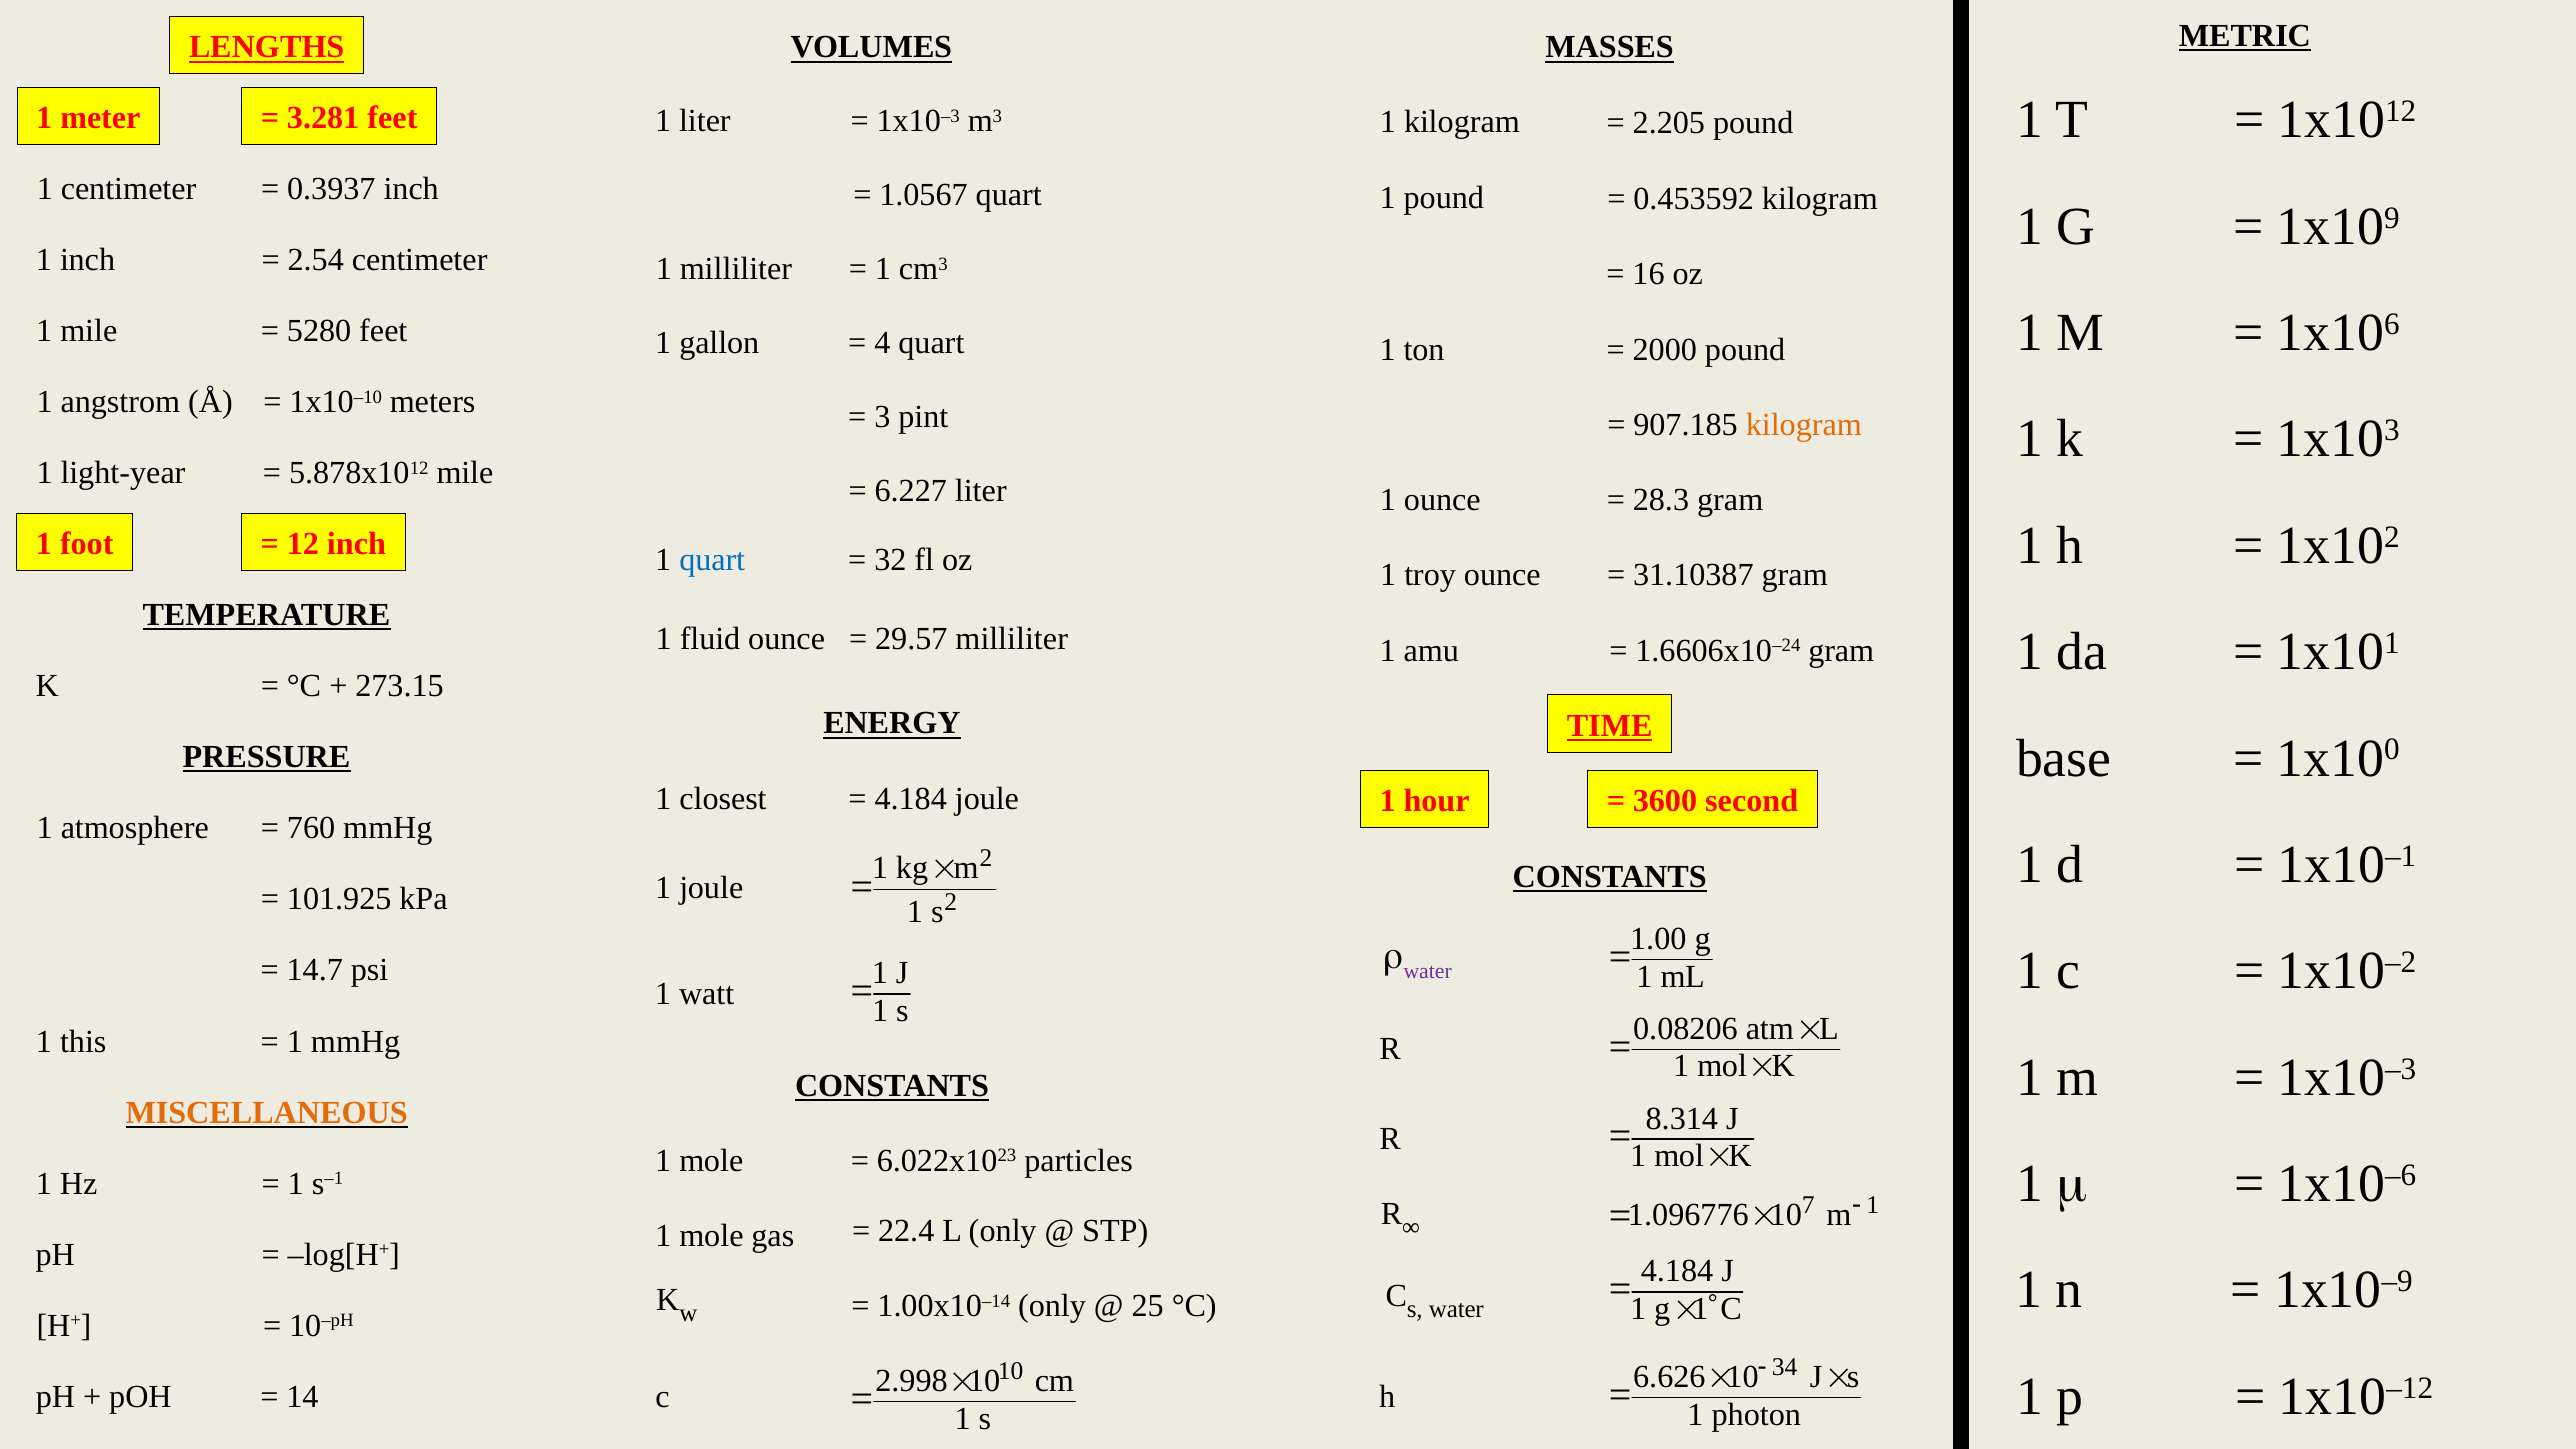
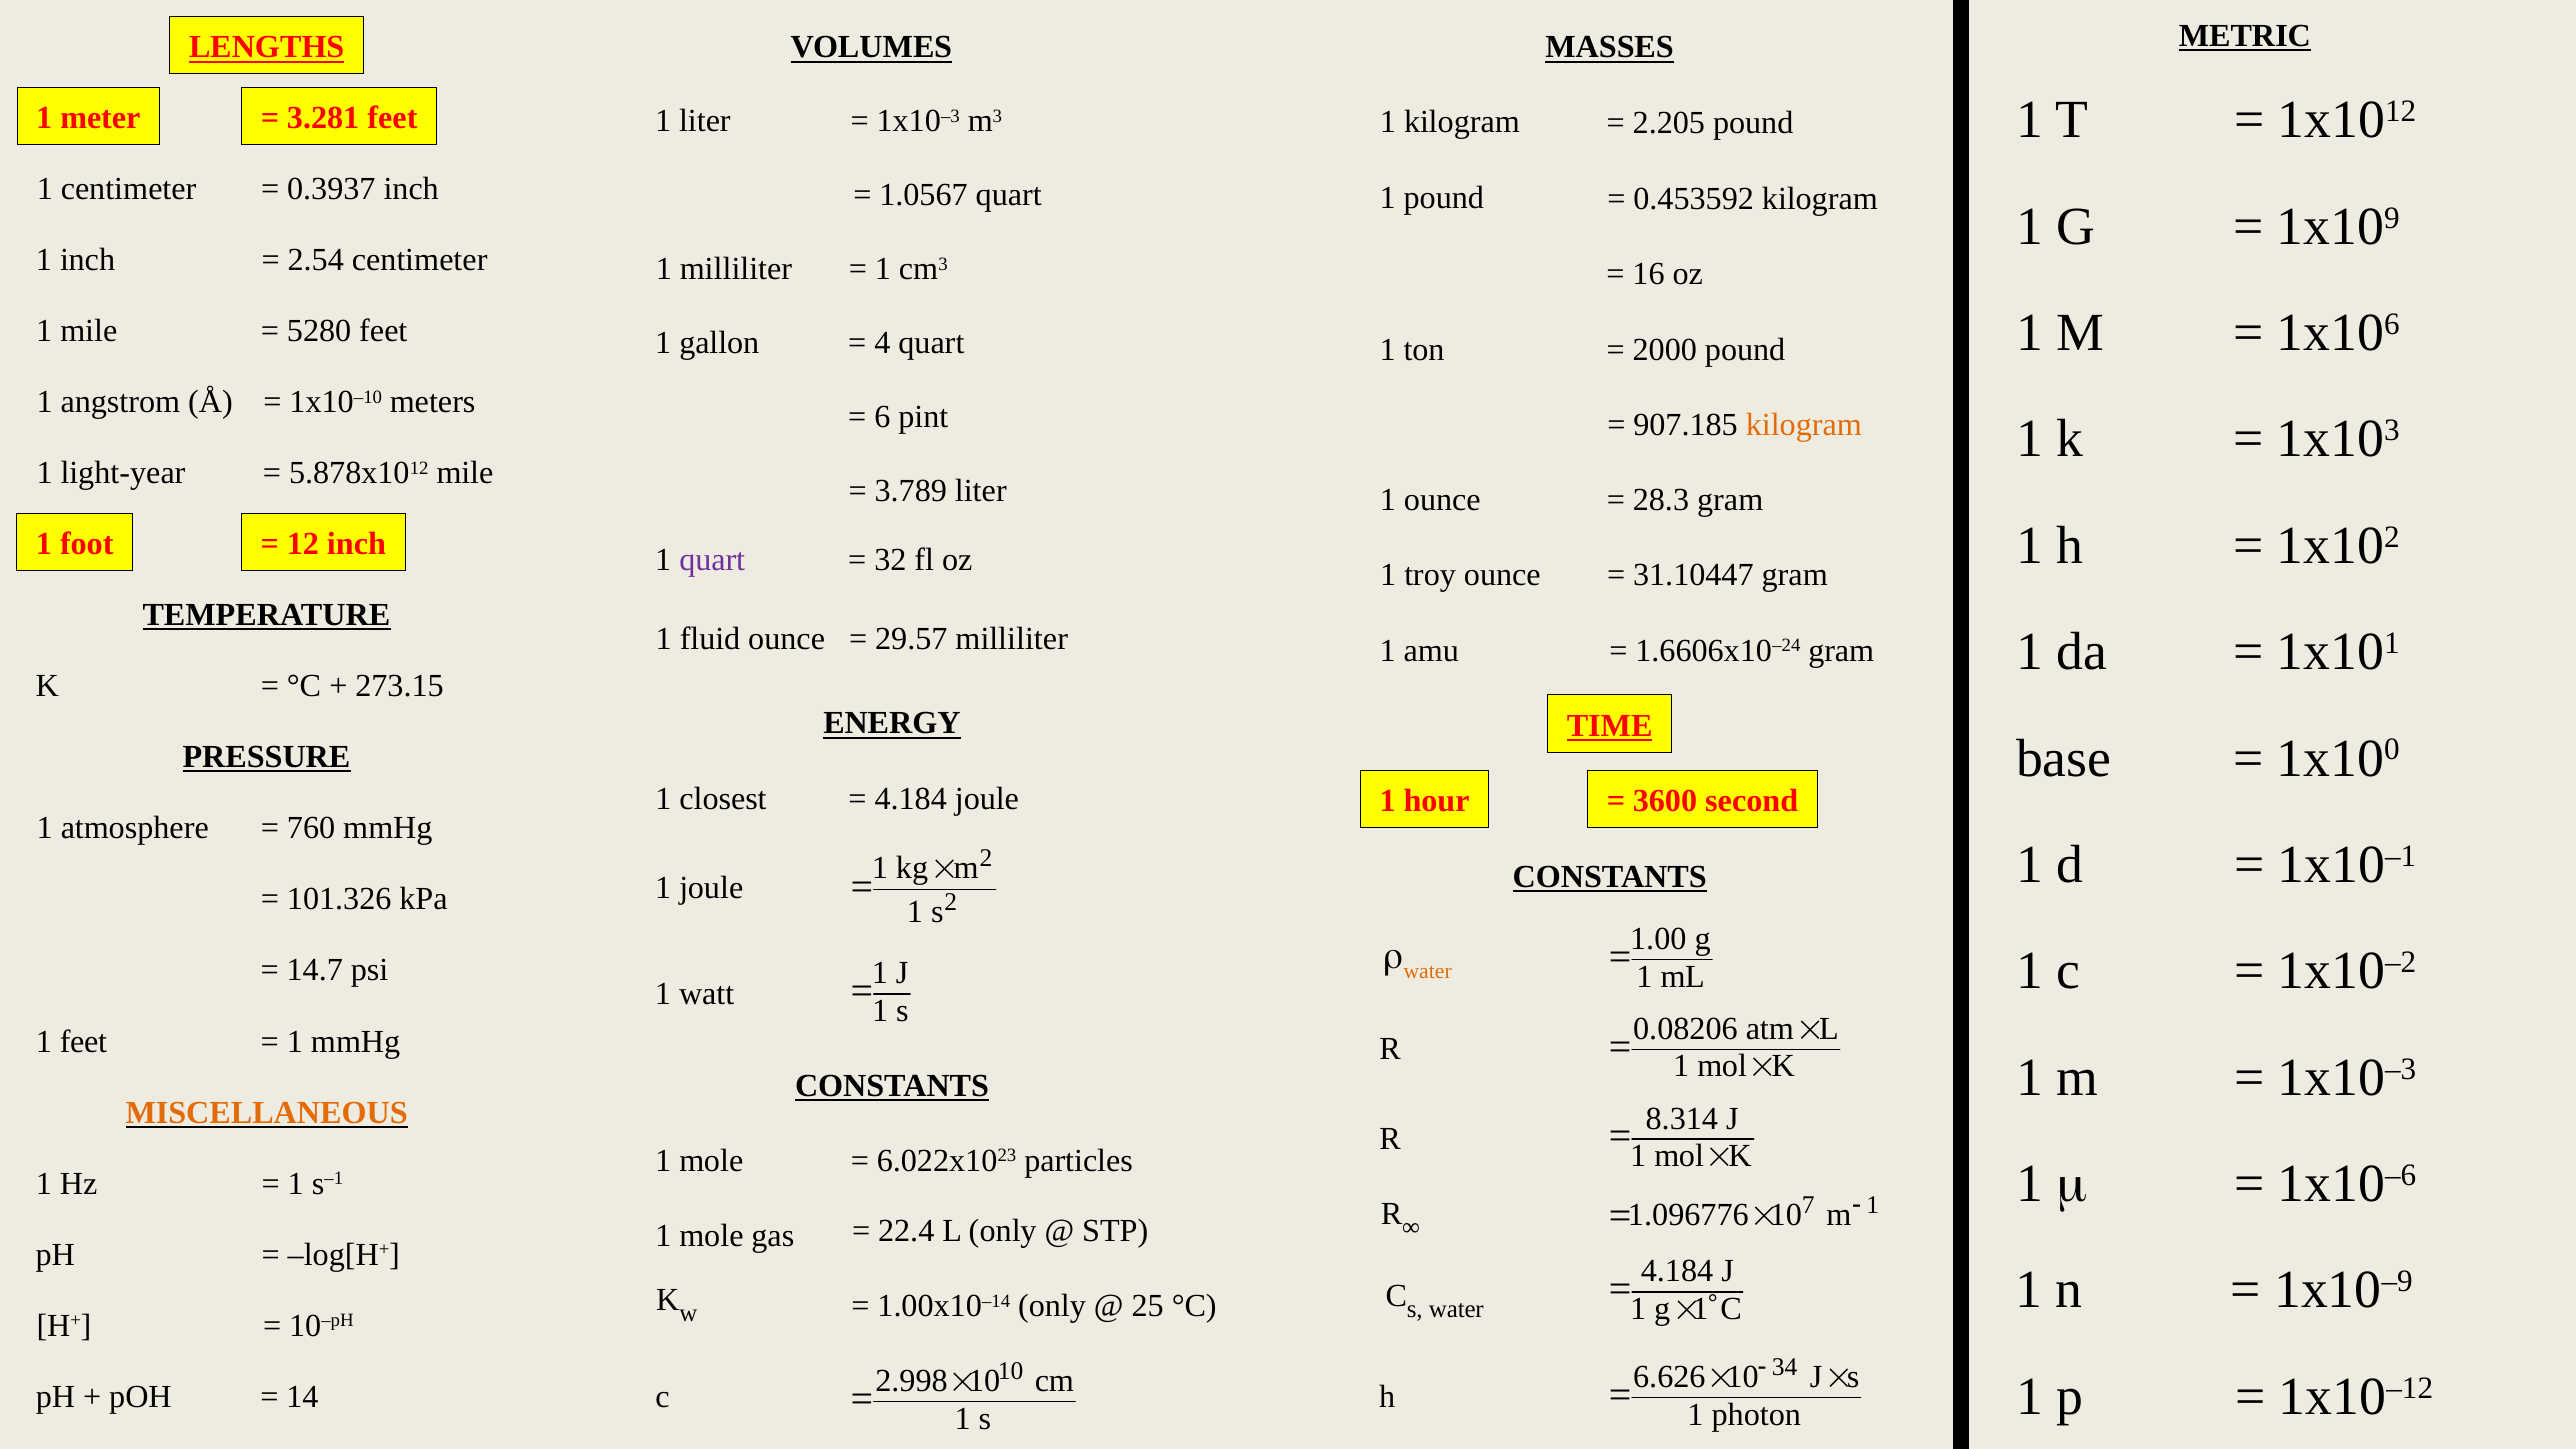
3: 3 -> 6
6.227: 6.227 -> 3.789
quart at (712, 560) colour: blue -> purple
31.10387: 31.10387 -> 31.10447
101.925: 101.925 -> 101.326
water at (1428, 971) colour: purple -> orange
1 this: this -> feet
